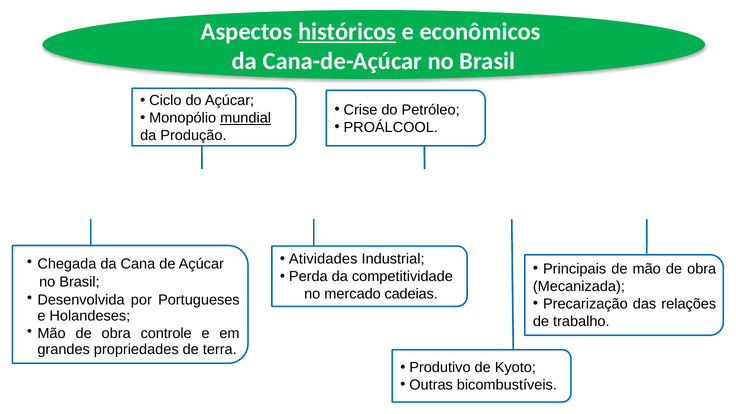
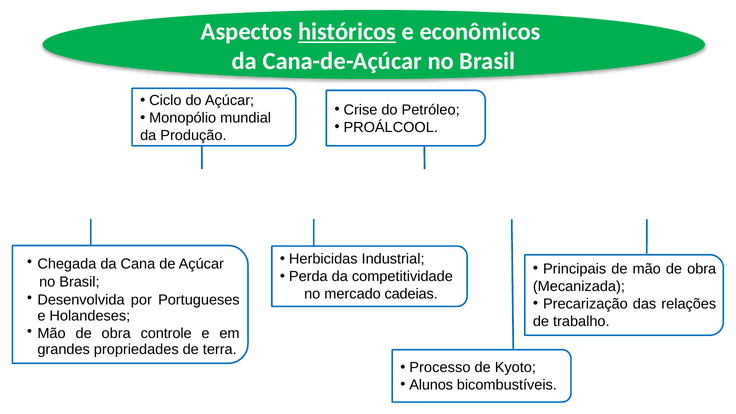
mundial underline: present -> none
Atividades: Atividades -> Herbicidas
Produtivo: Produtivo -> Processo
Outras: Outras -> Alunos
